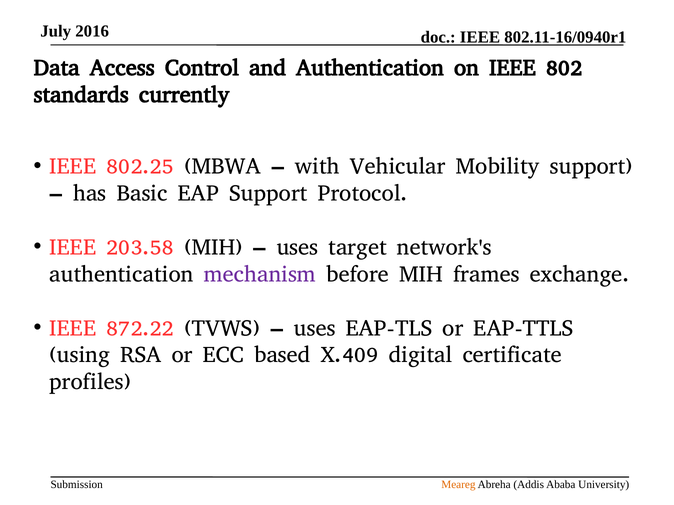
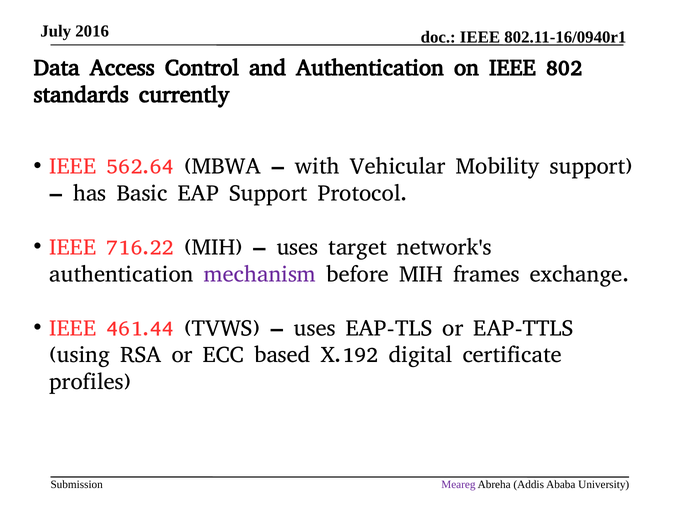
802.25: 802.25 -> 562.64
203.58: 203.58 -> 716.22
872.22: 872.22 -> 461.44
X.409: X.409 -> X.192
Meareg colour: orange -> purple
